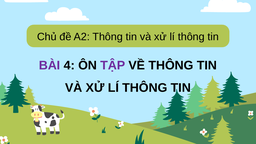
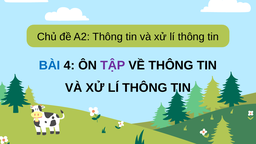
BÀI colour: purple -> blue
